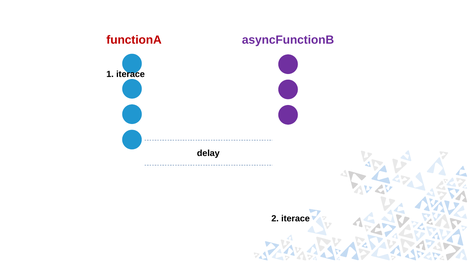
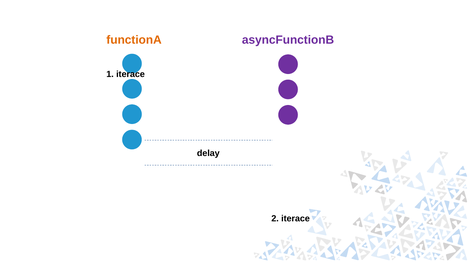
functionA colour: red -> orange
